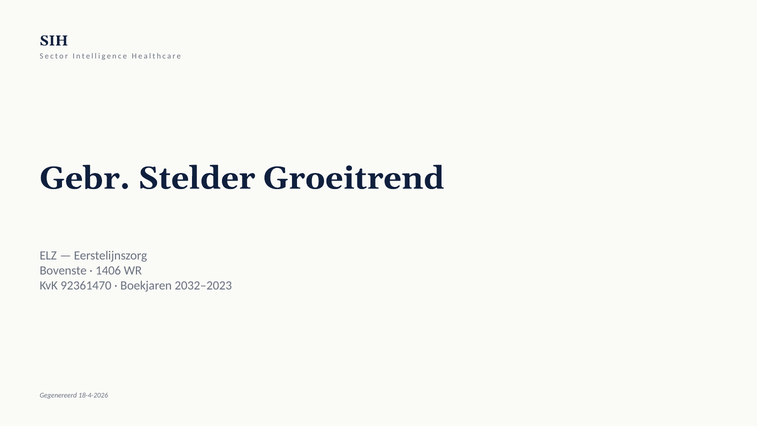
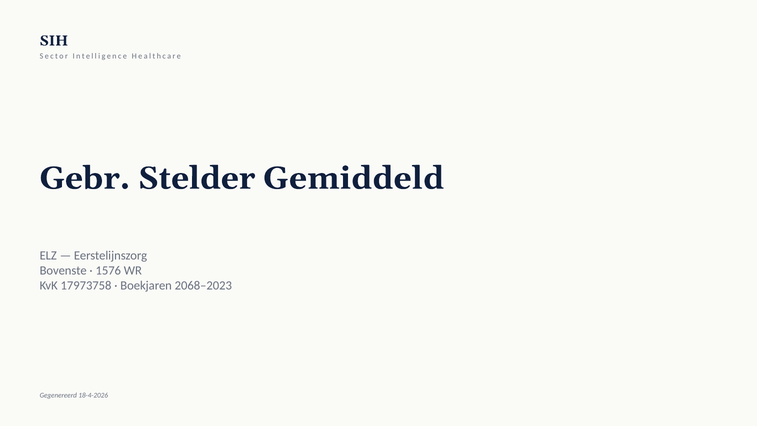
Groeitrend: Groeitrend -> Gemiddeld
1406: 1406 -> 1576
92361470: 92361470 -> 17973758
2032–2023: 2032–2023 -> 2068–2023
